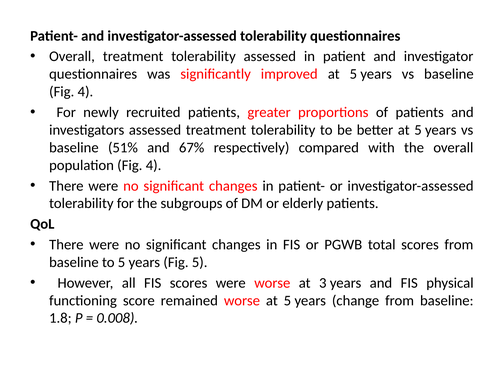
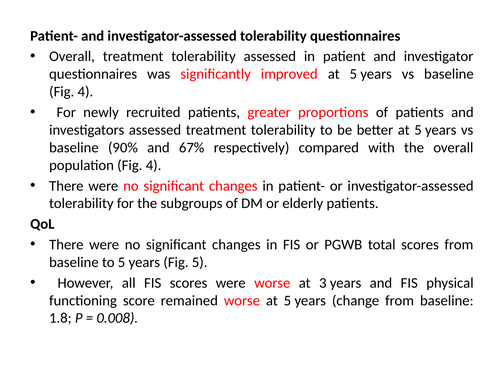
51%: 51% -> 90%
